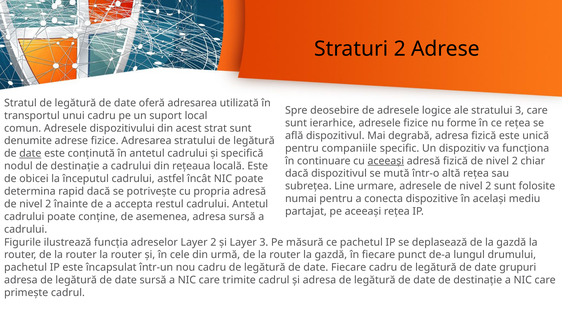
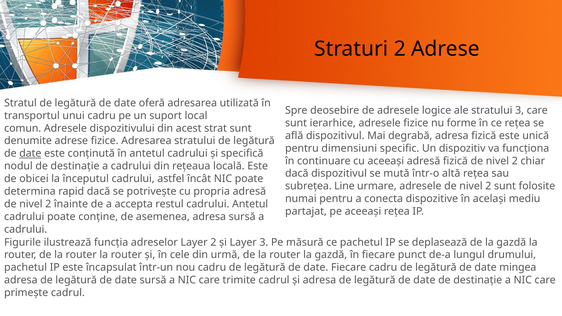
companiile: companiile -> dimensiuni
aceeași at (386, 161) underline: present -> none
grupuri: grupuri -> mingea
